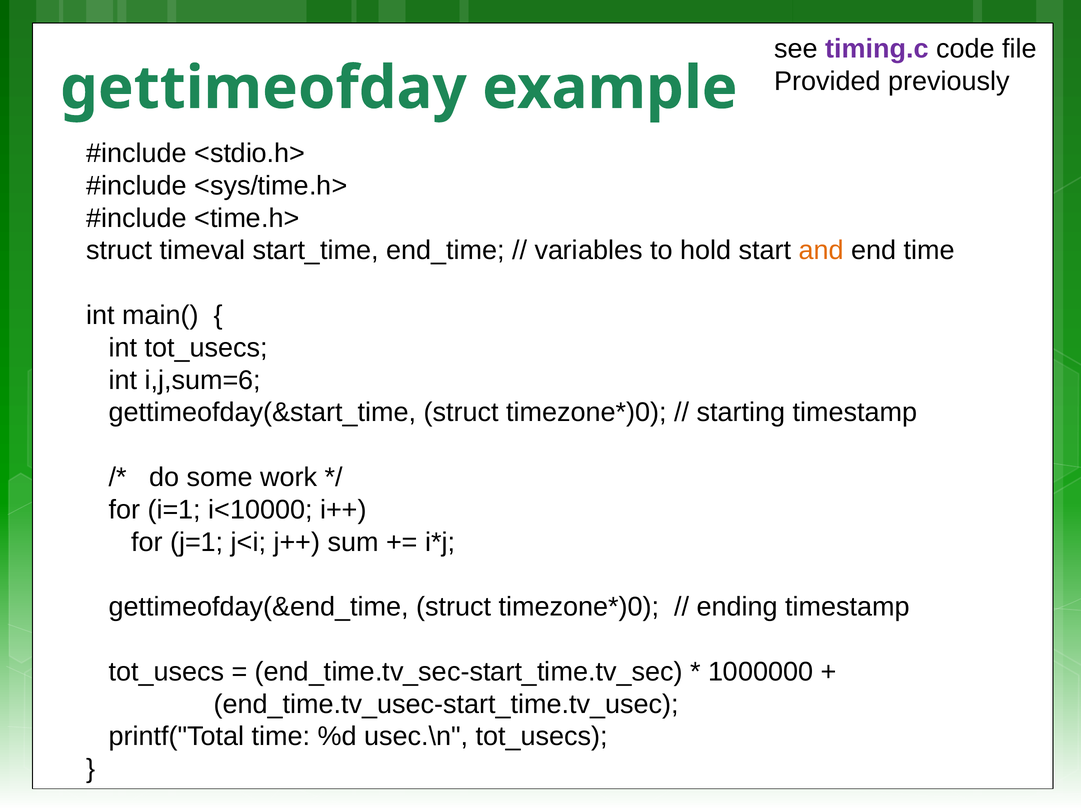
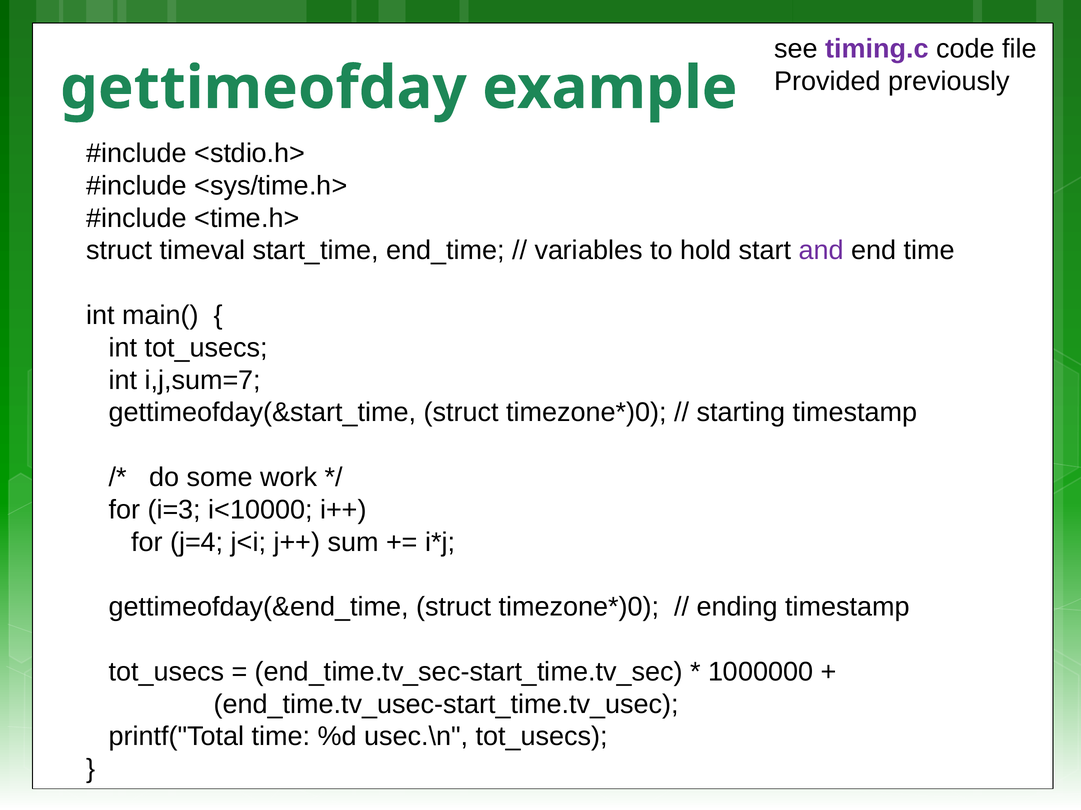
and colour: orange -> purple
i,j,sum=6: i,j,sum=6 -> i,j,sum=7
i=1: i=1 -> i=3
j=1: j=1 -> j=4
